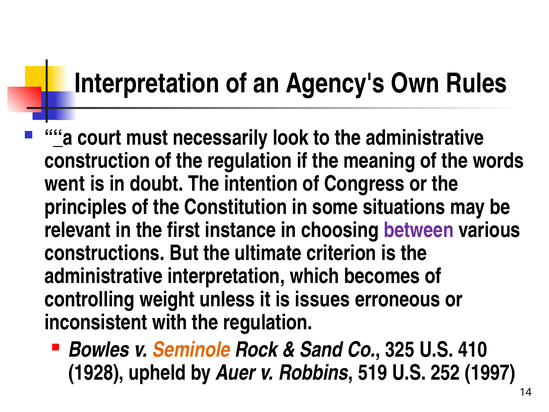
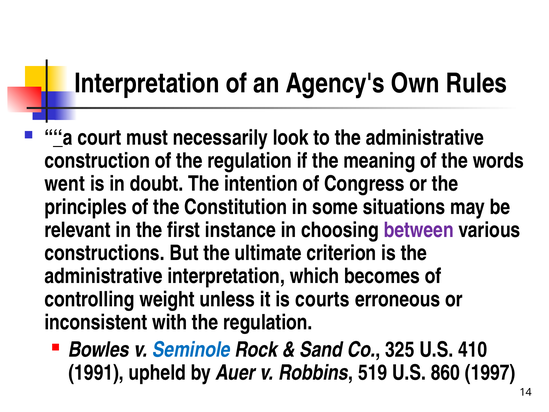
issues: issues -> courts
Seminole colour: orange -> blue
1928: 1928 -> 1991
252: 252 -> 860
